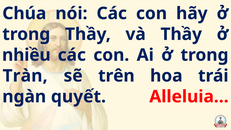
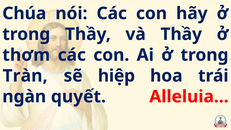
nhiều: nhiều -> thơm
trên: trên -> hiệp
